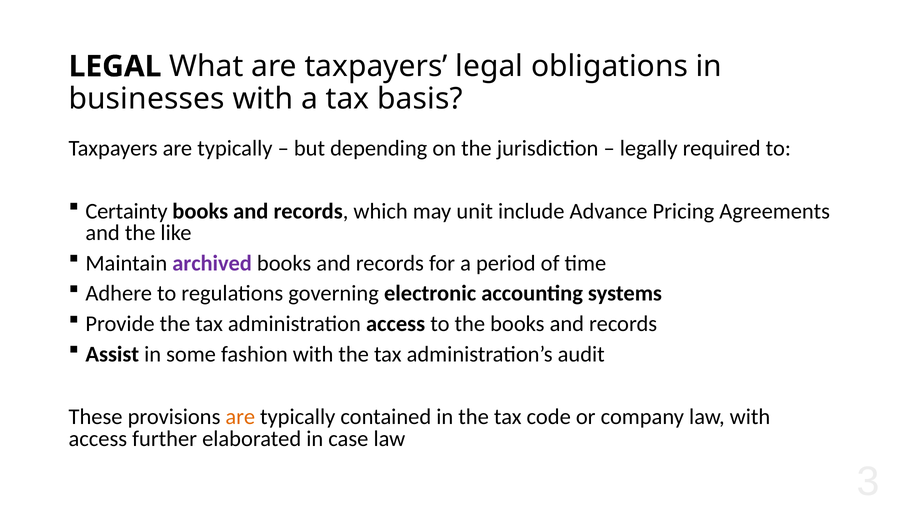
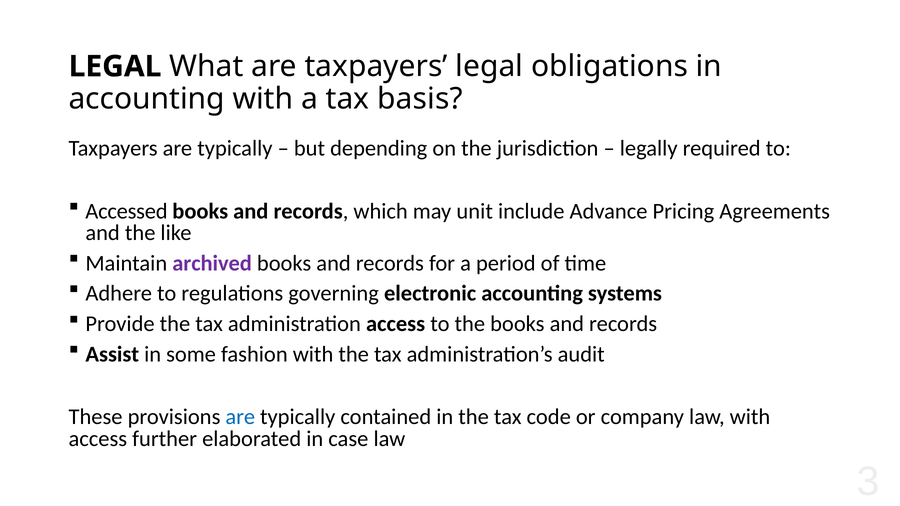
businesses at (147, 99): businesses -> accounting
Certainty: Certainty -> Accessed
are at (240, 417) colour: orange -> blue
